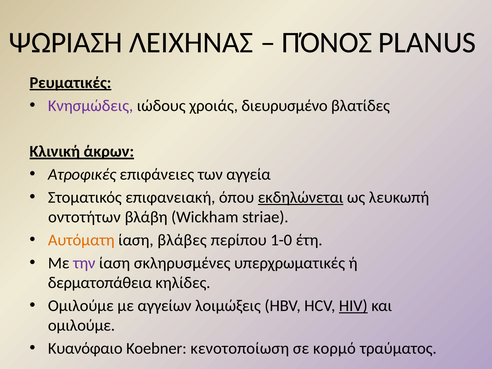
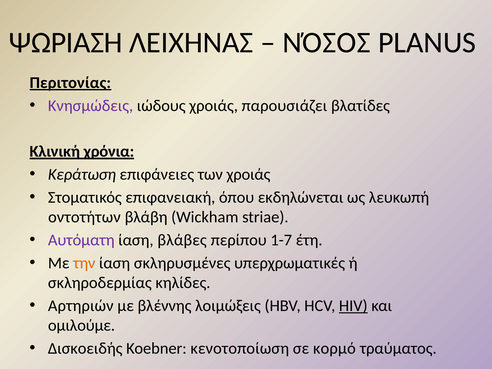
ΠΌΝΟΣ: ΠΌΝΟΣ -> ΝΌΣΟΣ
Ρευματικές: Ρευματικές -> Περιτονίας
διευρυσμένο: διευρυσμένο -> παρουσιάζει
άκρων: άκρων -> χρόνια
Ατροφικές: Ατροφικές -> Κεράτωση
των αγγεία: αγγεία -> χροιάς
εκδηλώνεται underline: present -> none
Αυτόματη colour: orange -> purple
1-0: 1-0 -> 1-7
την colour: purple -> orange
δερματοπάθεια: δερματοπάθεια -> σκληροδερμίας
Ομιλούμε at (81, 306): Ομιλούμε -> Αρτηριών
αγγείων: αγγείων -> βλέννης
Κυανόφαιο: Κυανόφαιο -> Δισκοειδής
